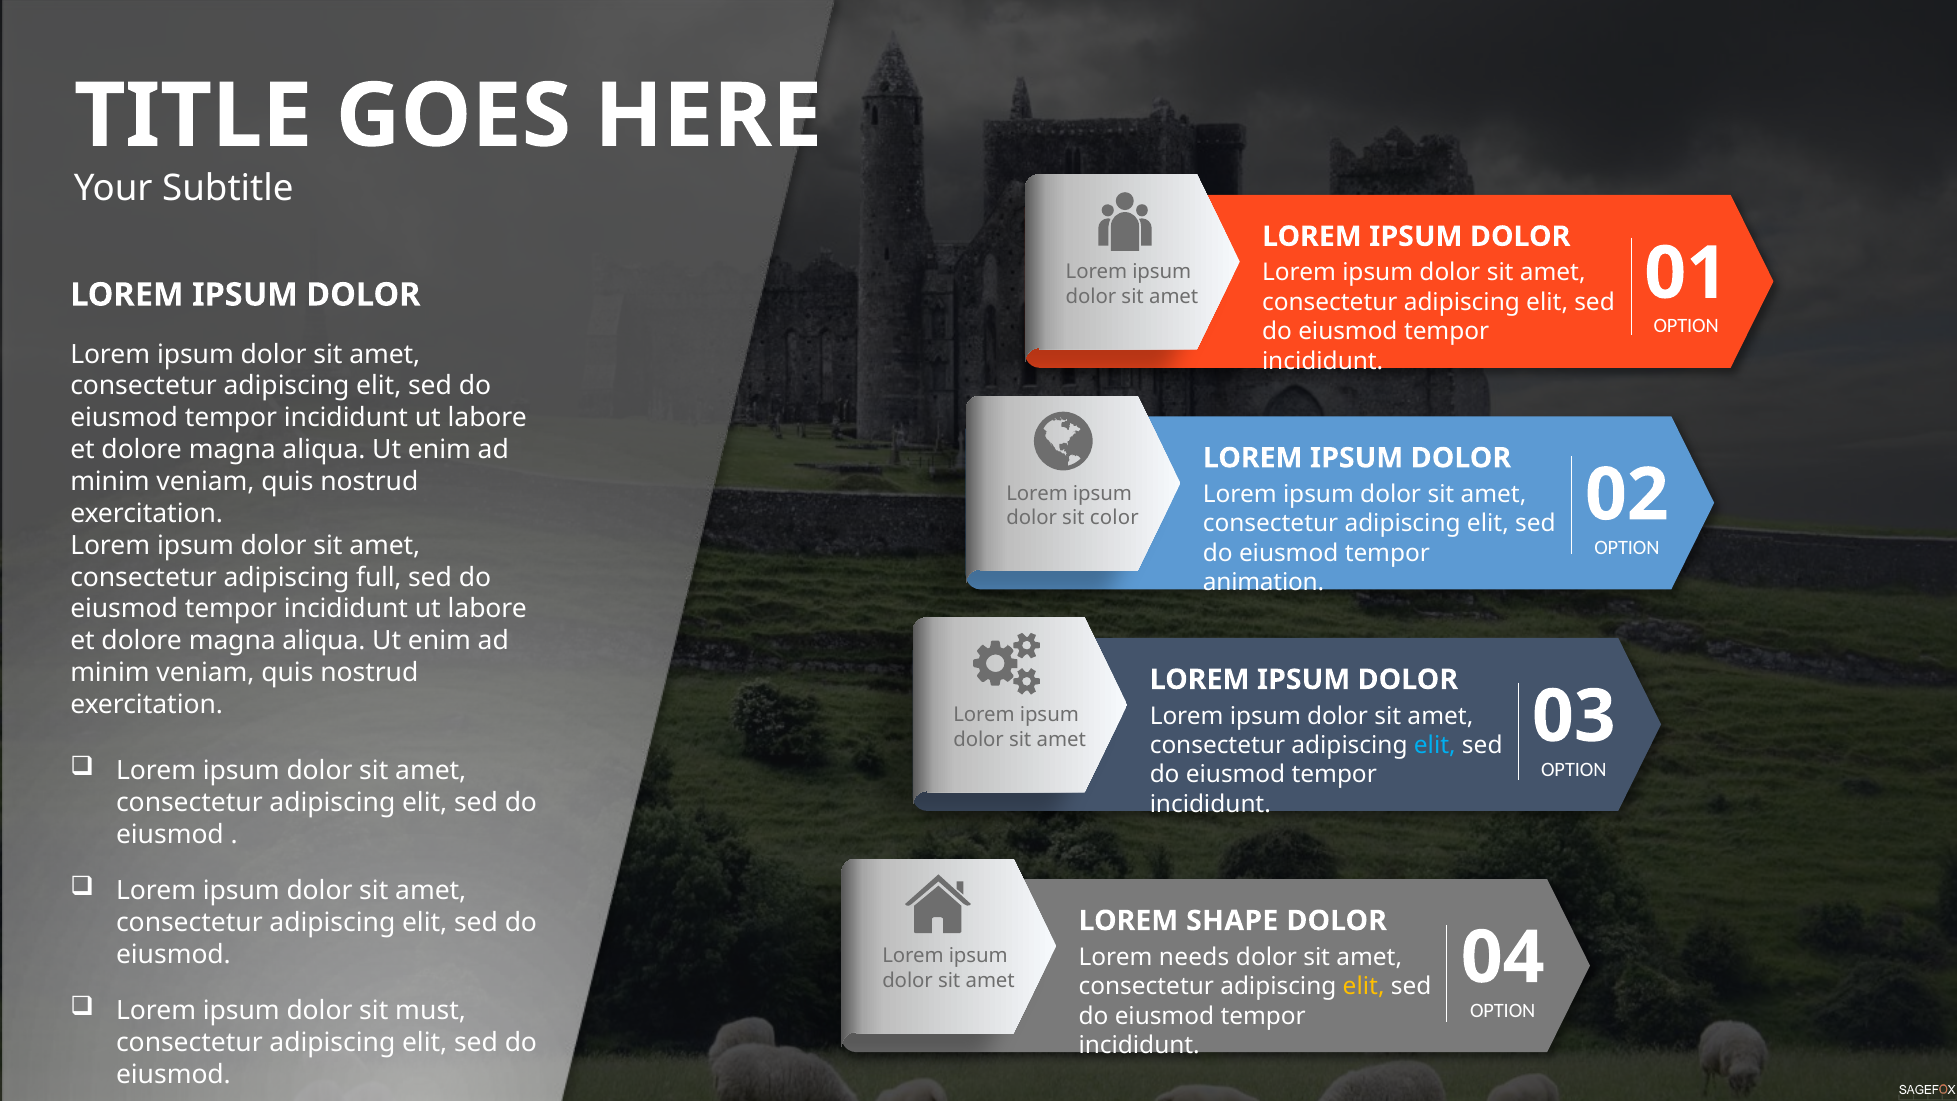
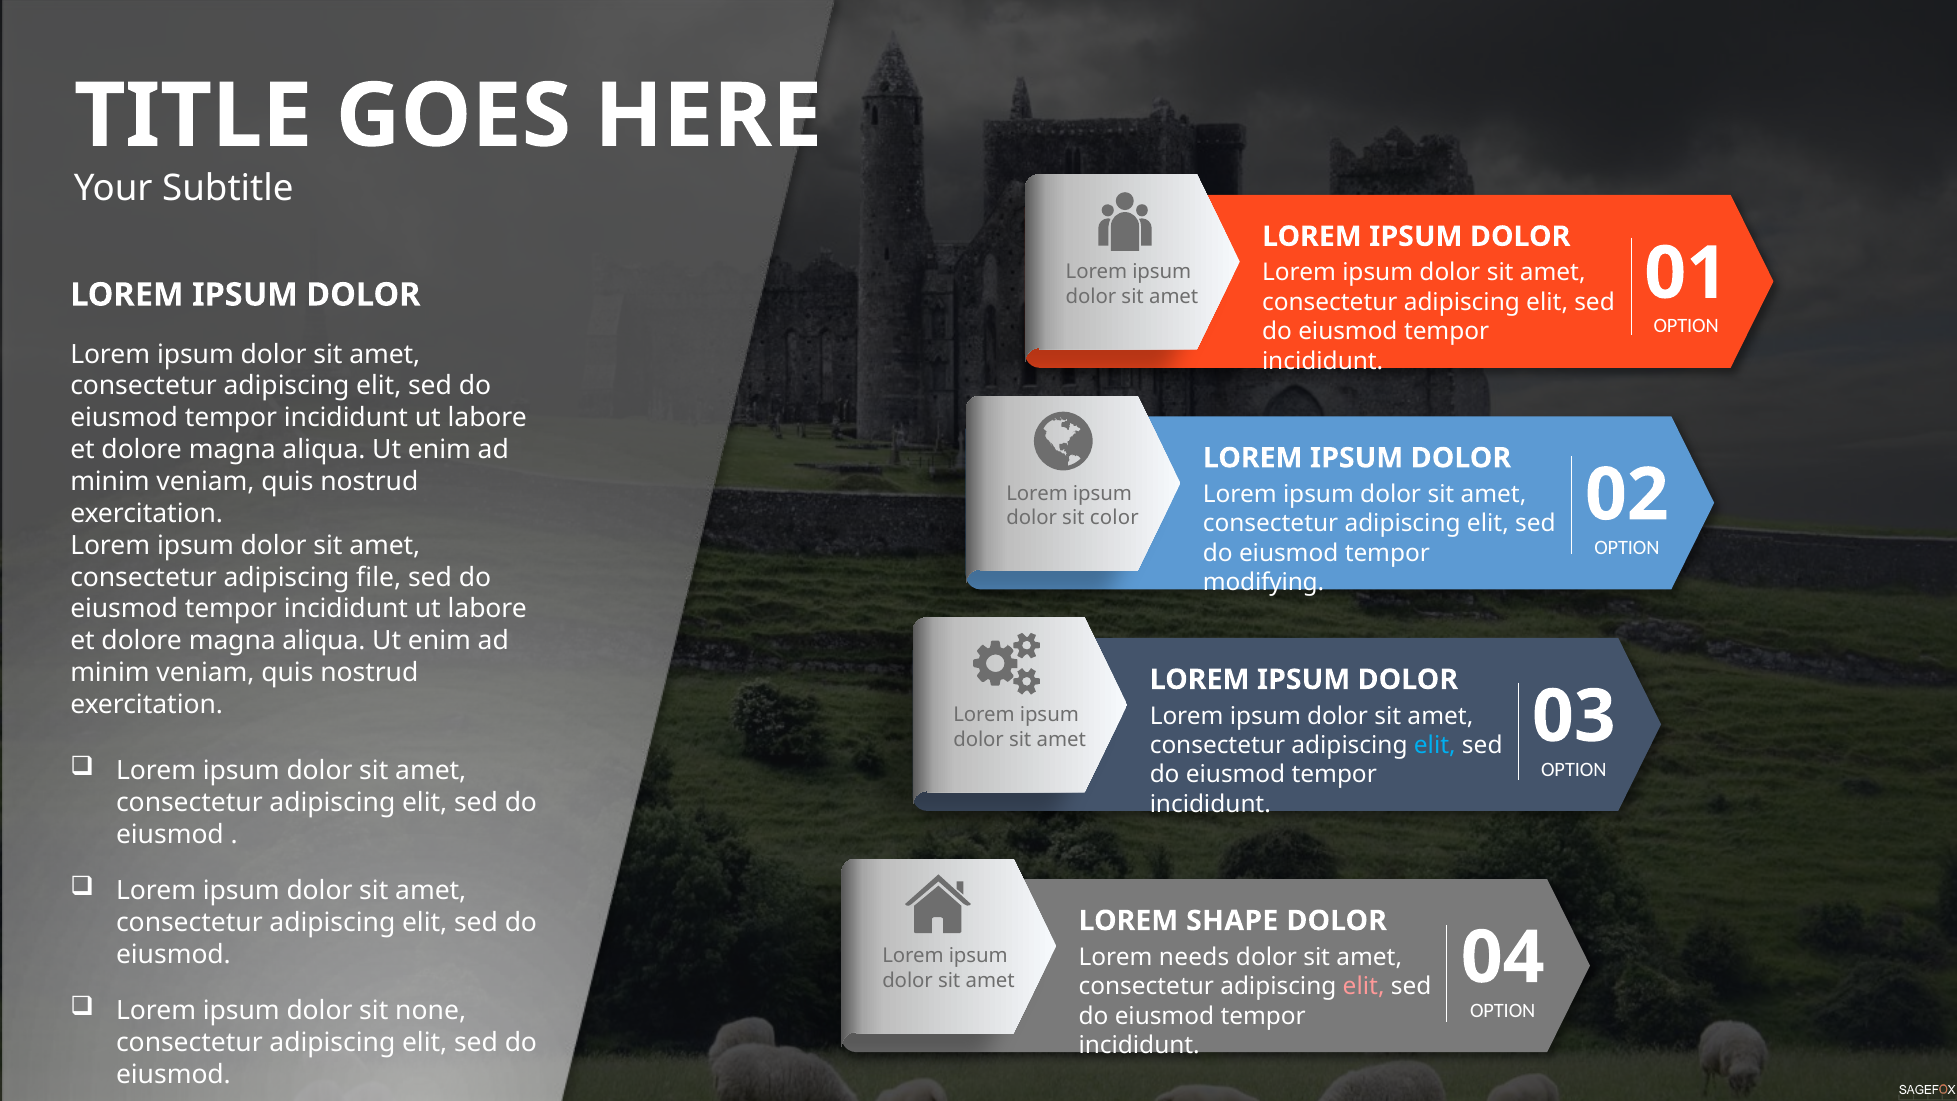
full: full -> file
animation: animation -> modifying
elit at (1364, 986) colour: yellow -> pink
must: must -> none
